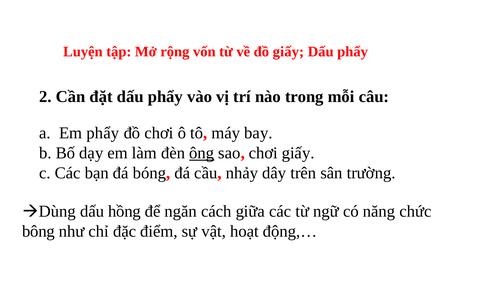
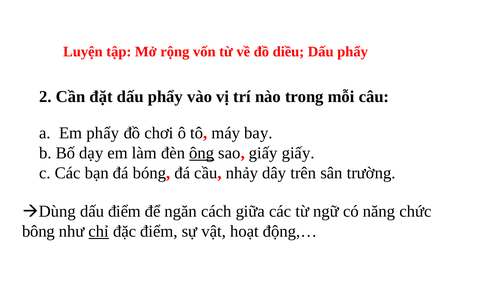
đồ giấy: giấy -> diều
sao chơi: chơi -> giấy
dấu hồng: hồng -> điểm
chỉ underline: none -> present
